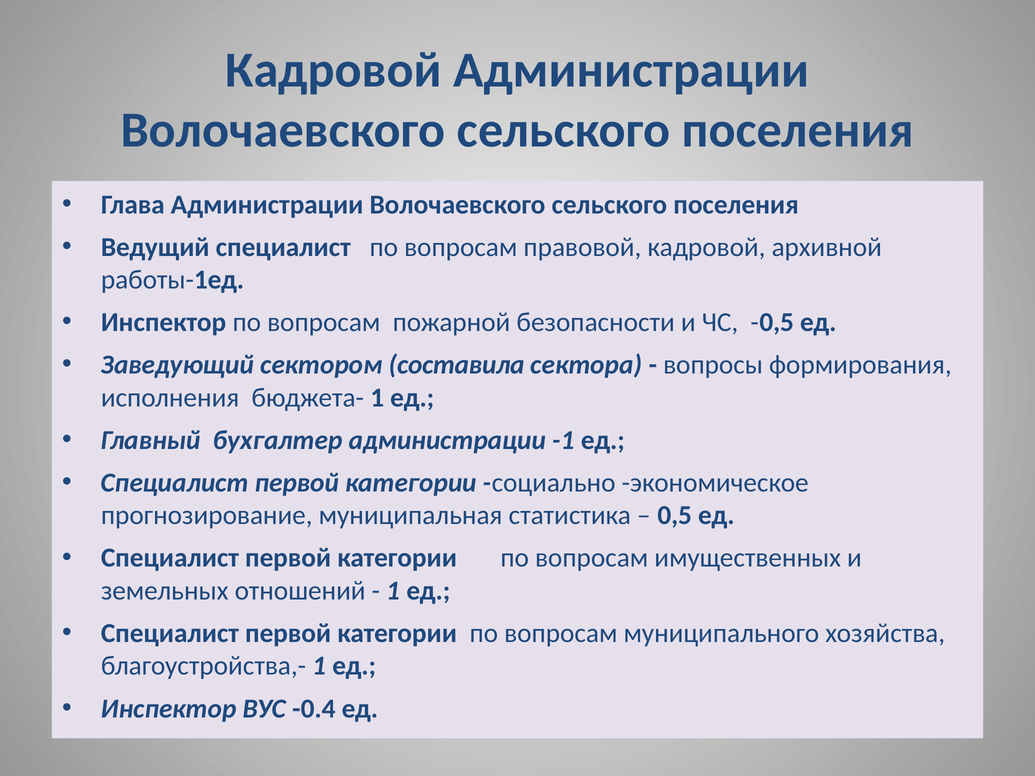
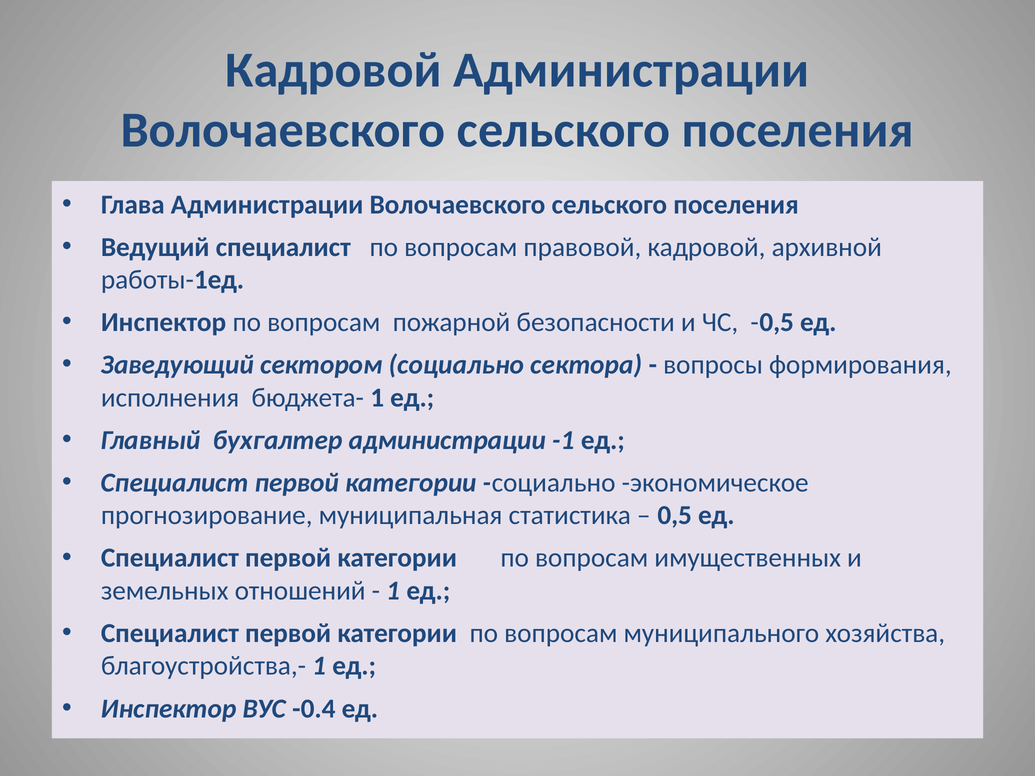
сектором составила: составила -> социально
